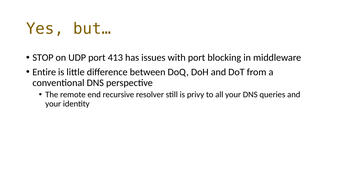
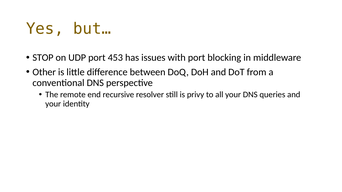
413: 413 -> 453
Entire: Entire -> Other
